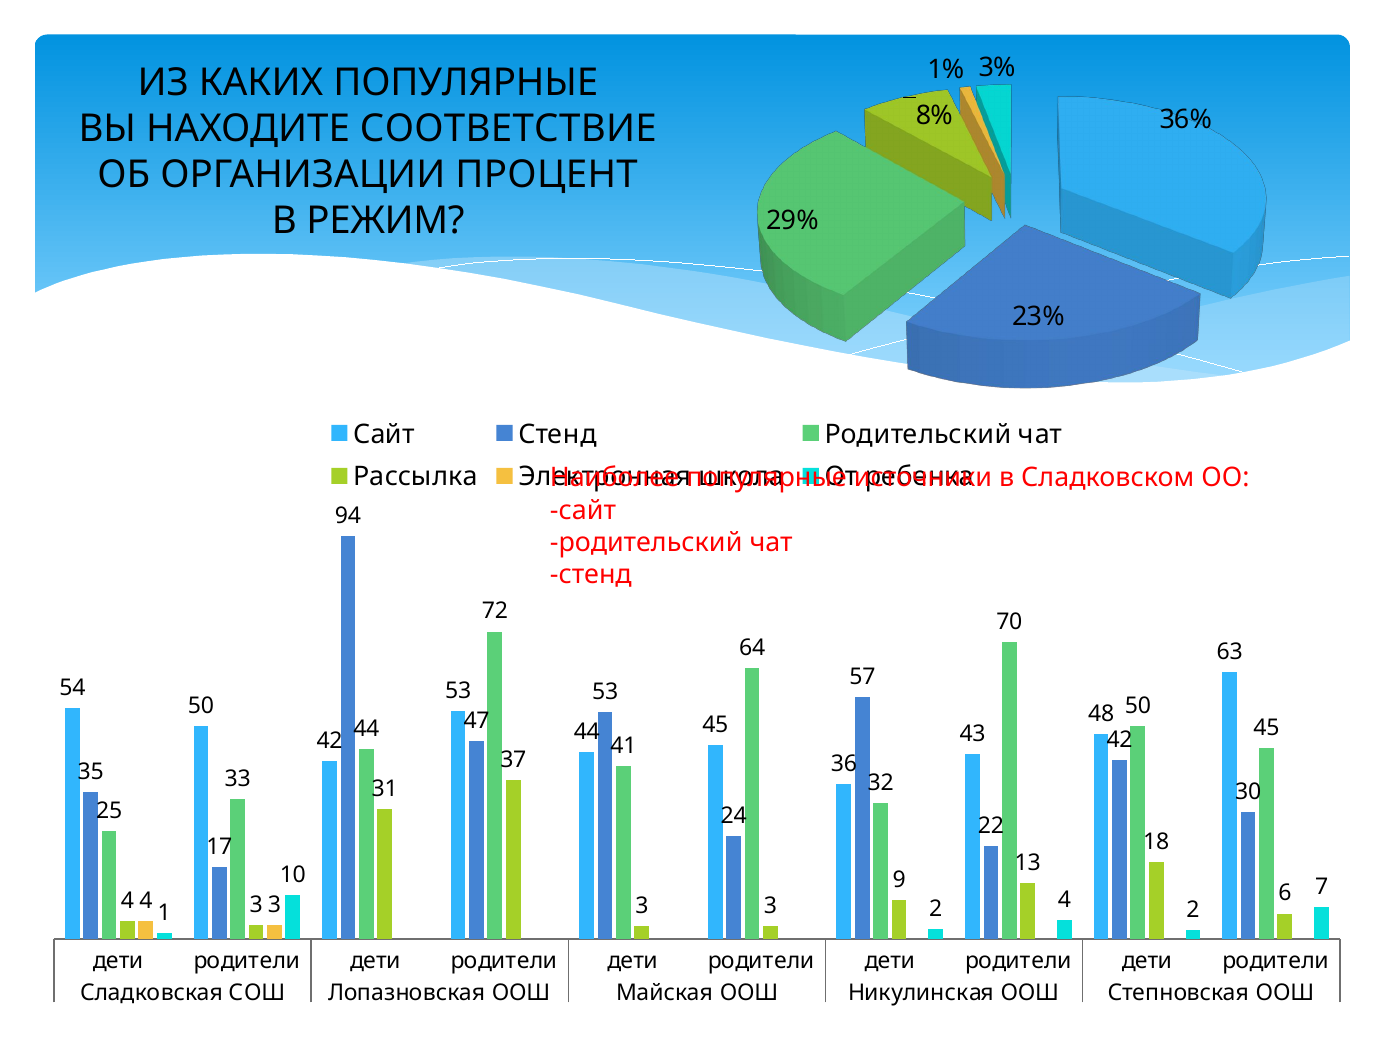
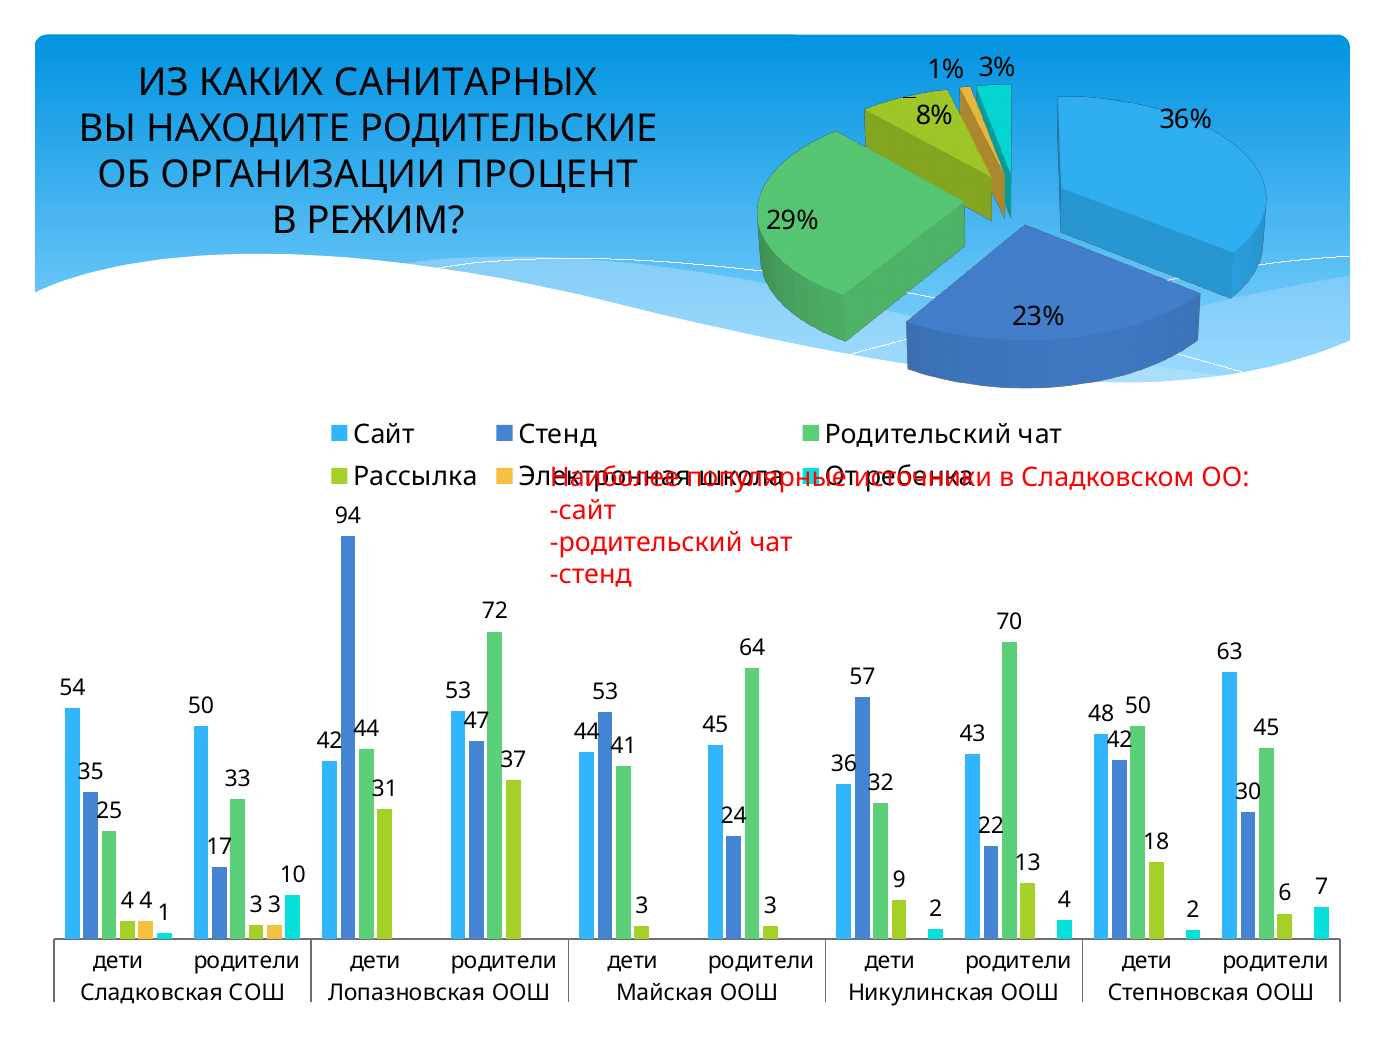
КАКИХ ПОПУЛЯРНЫЕ: ПОПУЛЯРНЫЕ -> САНИТАРНЫХ
СООТВЕТСТВИЕ: СООТВЕТСТВИЕ -> РОДИТЕЛЬСКИЕ
